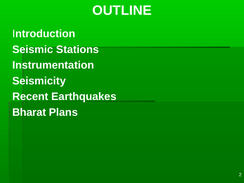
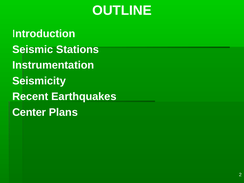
Bharat: Bharat -> Center
